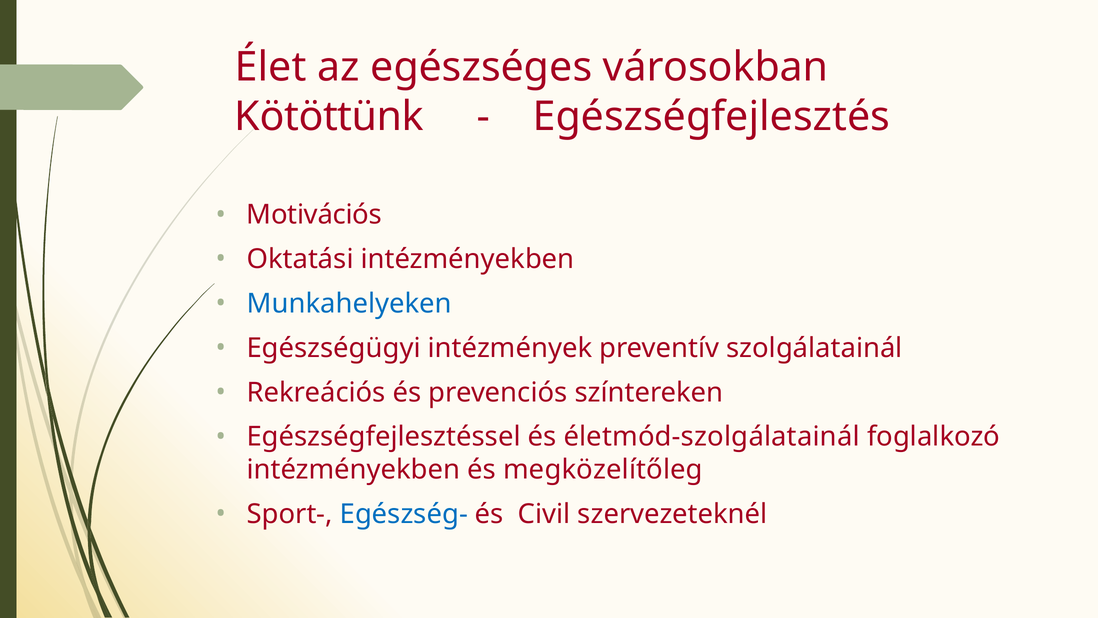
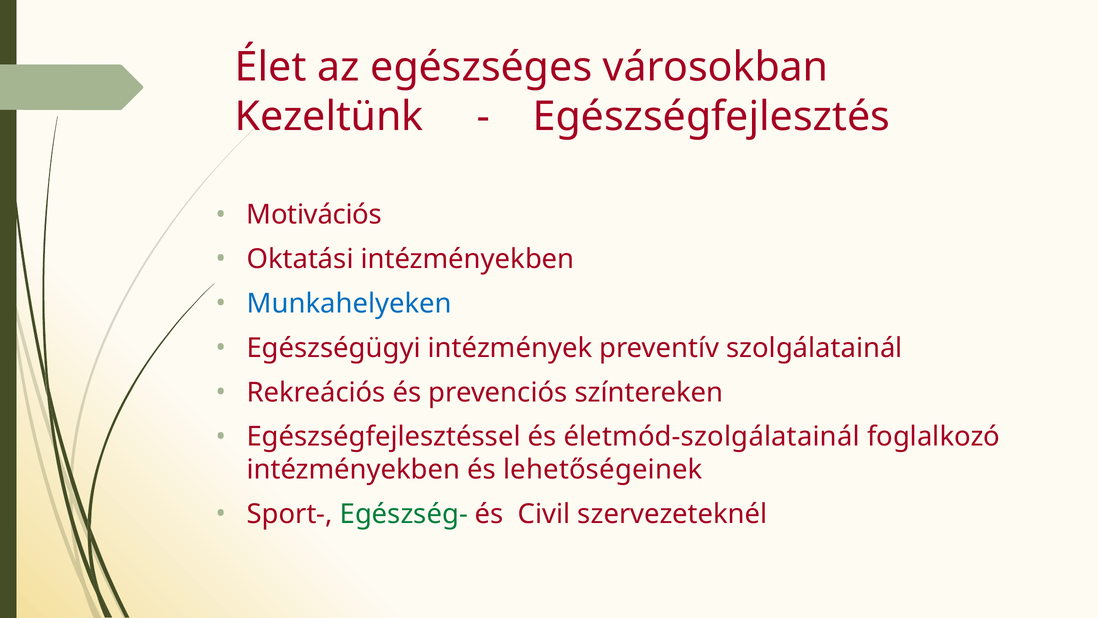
Kötöttünk: Kötöttünk -> Kezeltünk
megközelítőleg: megközelítőleg -> lehetőségeinek
Egészség- colour: blue -> green
